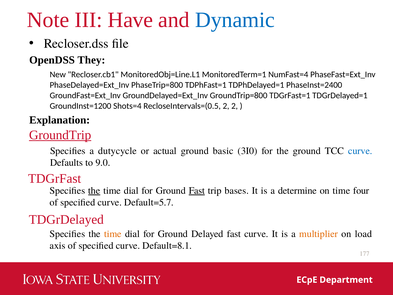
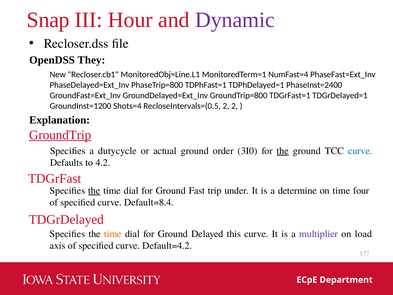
Note: Note -> Snap
Have: Have -> Hour
Dynamic colour: blue -> purple
basic: basic -> order
the at (283, 151) underline: none -> present
9.0: 9.0 -> 4.2
Fast at (197, 191) underline: present -> none
bases: bases -> under
Default=5.7: Default=5.7 -> Default=8.4
Delayed fast: fast -> this
multiplier colour: orange -> purple
Default=8.1: Default=8.1 -> Default=4.2
